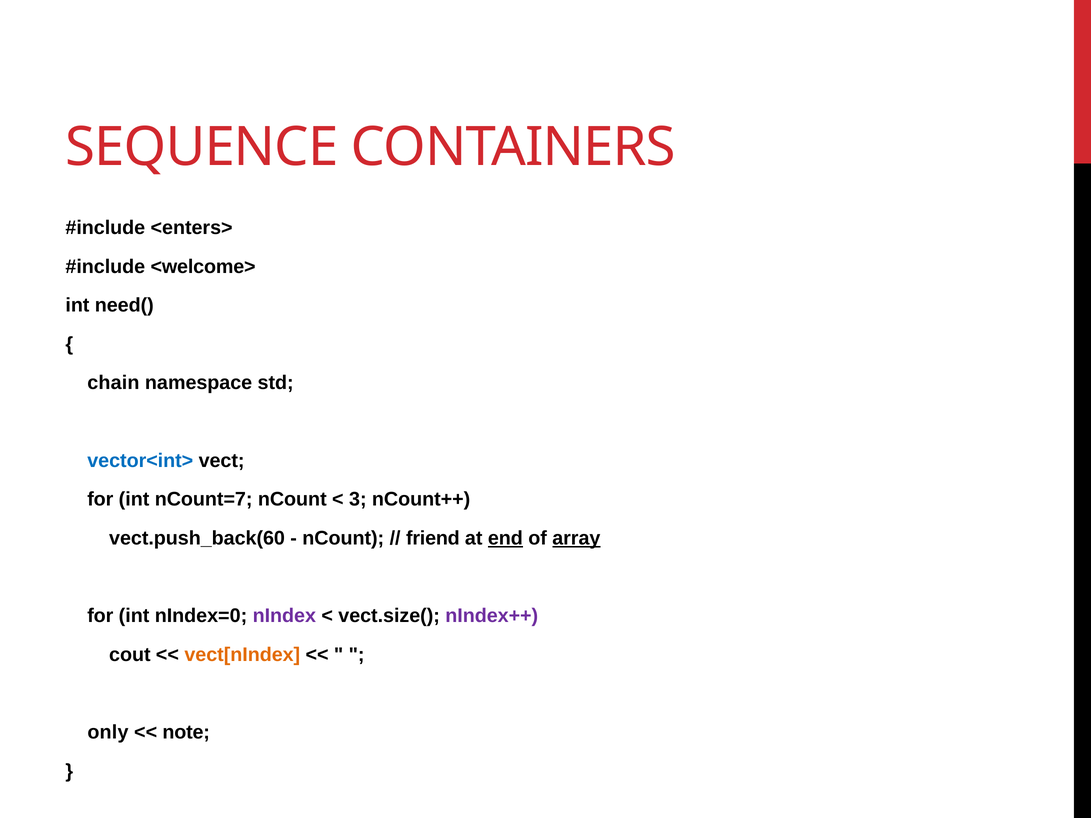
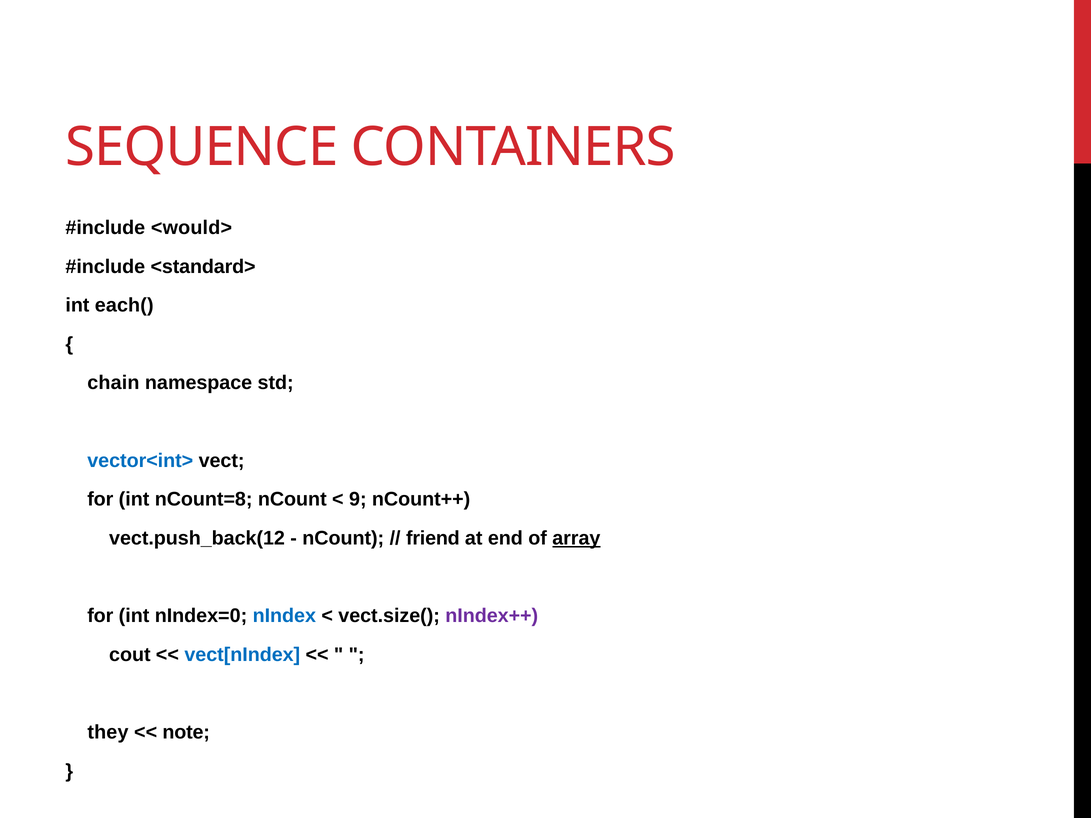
<enters>: <enters> -> <would>
<welcome>: <welcome> -> <standard>
need(: need( -> each(
nCount=7: nCount=7 -> nCount=8
3: 3 -> 9
vect.push_back(60: vect.push_back(60 -> vect.push_back(12
end underline: present -> none
nIndex colour: purple -> blue
vect[nIndex colour: orange -> blue
only: only -> they
